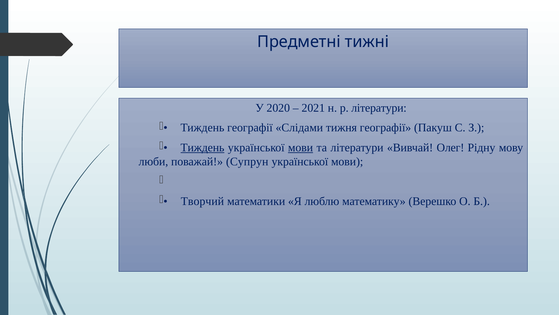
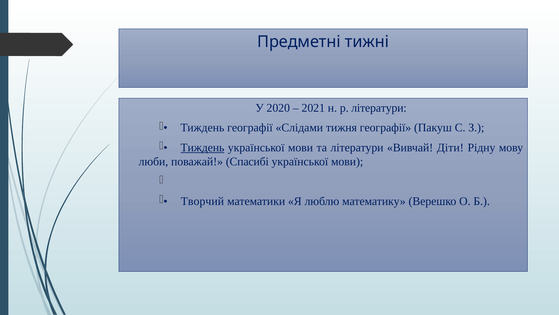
мови at (301, 147) underline: present -> none
Олег: Олег -> Діти
Супрун: Супрун -> Спасибі
